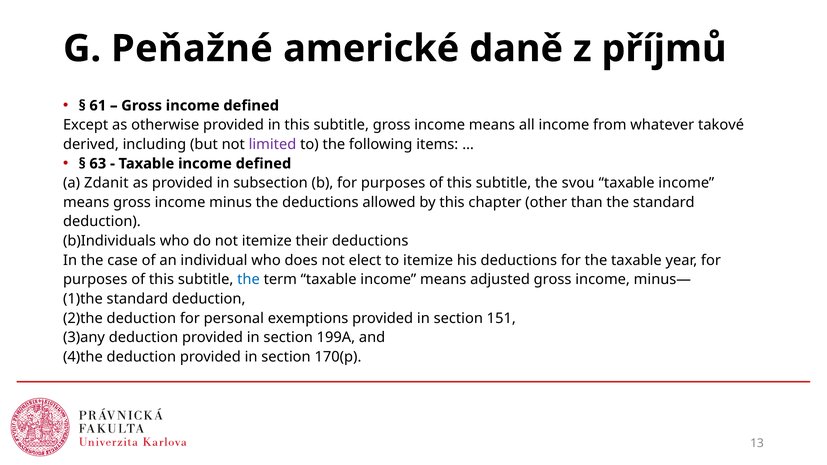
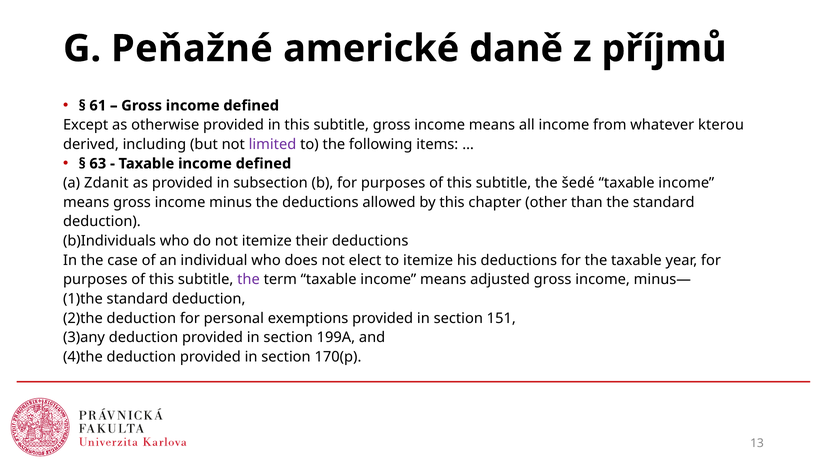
takové: takové -> kterou
svou: svou -> šedé
the at (248, 280) colour: blue -> purple
